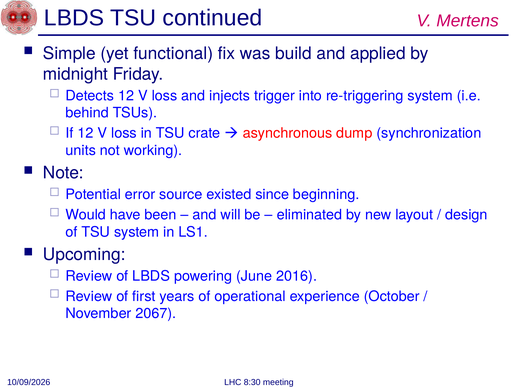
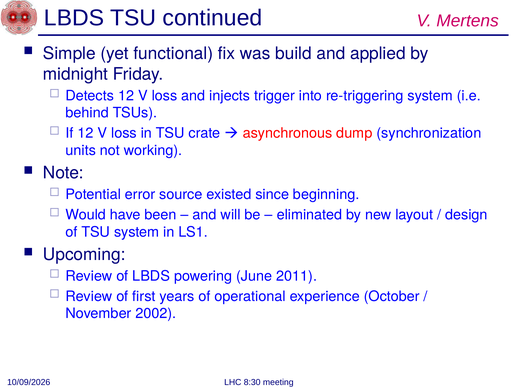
2016: 2016 -> 2011
2067: 2067 -> 2002
